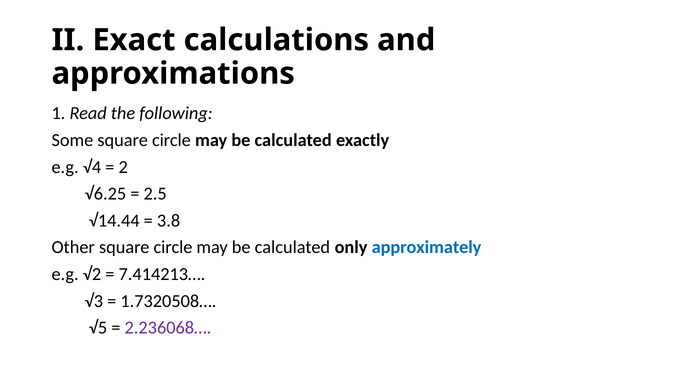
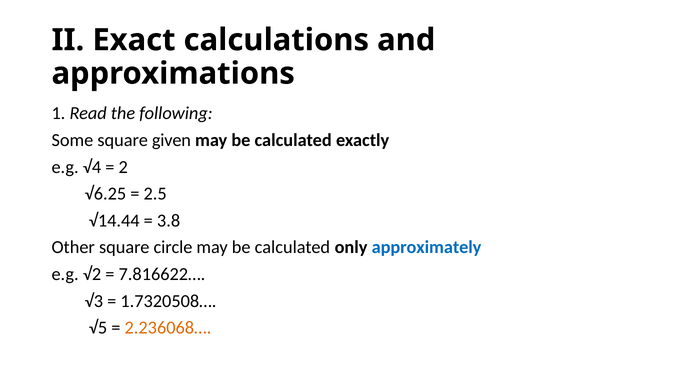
Some square circle: circle -> given
7.414213…: 7.414213… -> 7.816622…
2.236068… colour: purple -> orange
